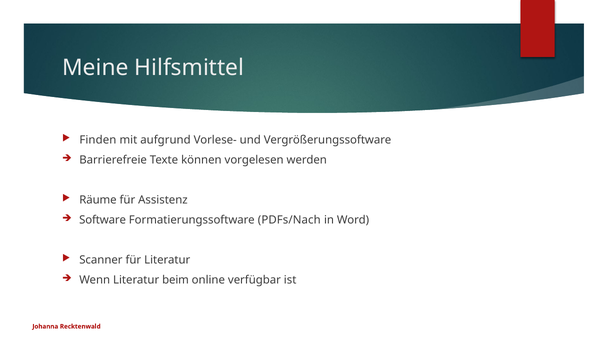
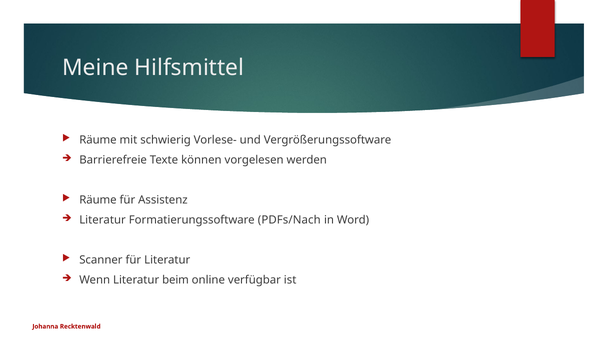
Finden at (98, 140): Finden -> Räume
aufgrund: aufgrund -> schwierig
Software at (103, 220): Software -> Literatur
